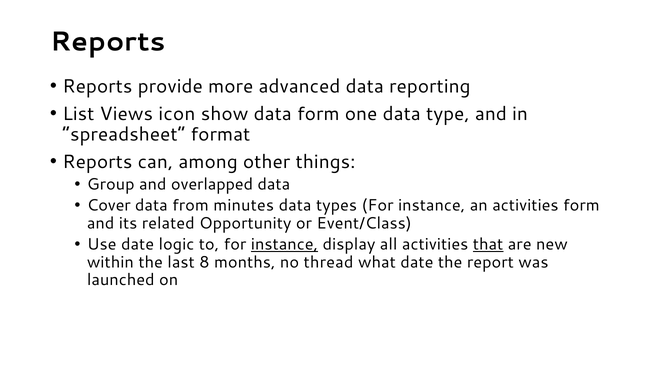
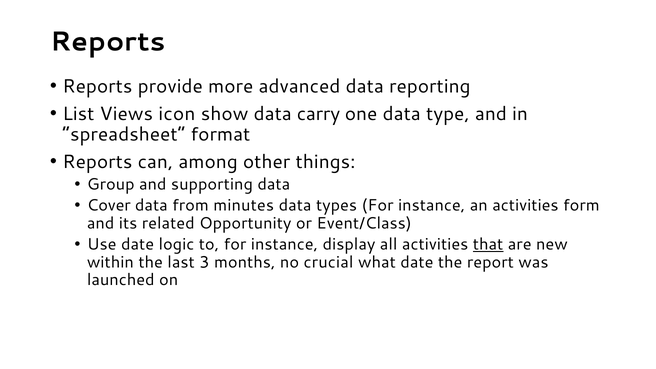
data form: form -> carry
overlapped: overlapped -> supporting
instance at (284, 244) underline: present -> none
8: 8 -> 3
thread: thread -> crucial
